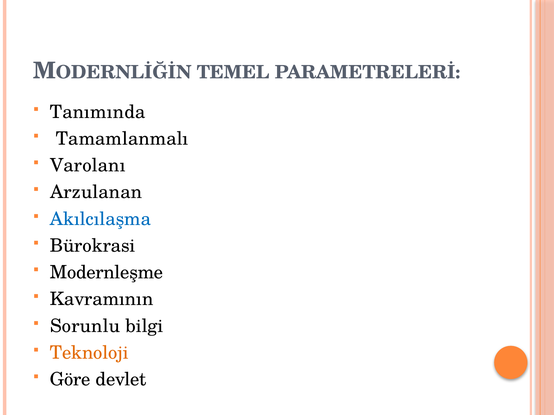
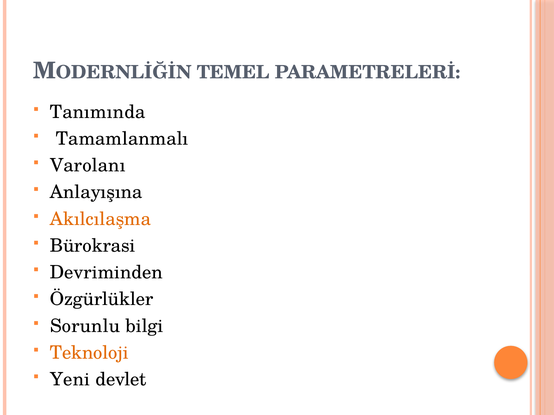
Arzulanan: Arzulanan -> Anlayışına
Akılcılaşma colour: blue -> orange
Modernleşme: Modernleşme -> Devriminden
Kavramının: Kavramının -> Özgürlükler
Göre: Göre -> Yeni
